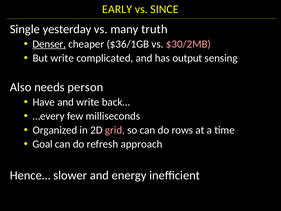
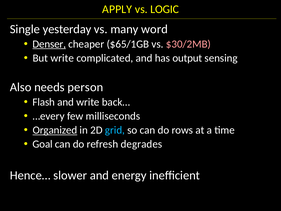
EARLY: EARLY -> APPLY
SINCE: SINCE -> LOGIC
truth: truth -> word
$36/1GB: $36/1GB -> $65/1GB
Have: Have -> Flash
Organized underline: none -> present
grid colour: pink -> light blue
approach: approach -> degrades
